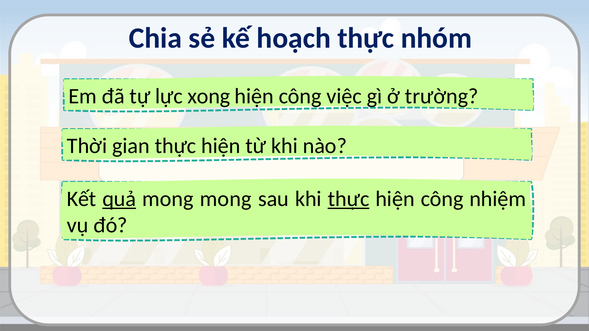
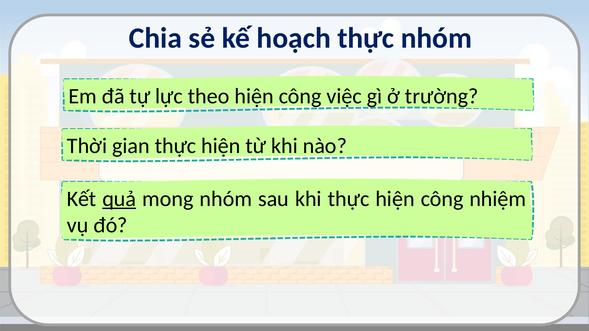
xong: xong -> theo
mong mong: mong -> nhóm
thực at (349, 199) underline: present -> none
